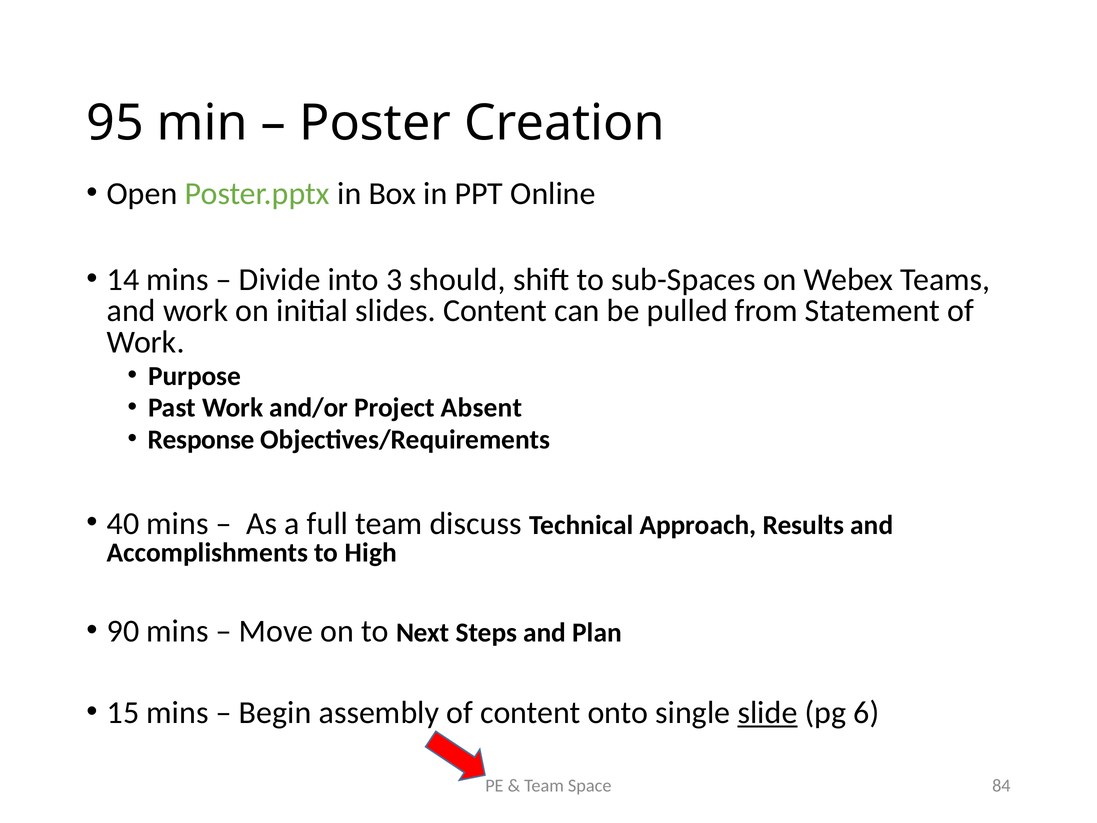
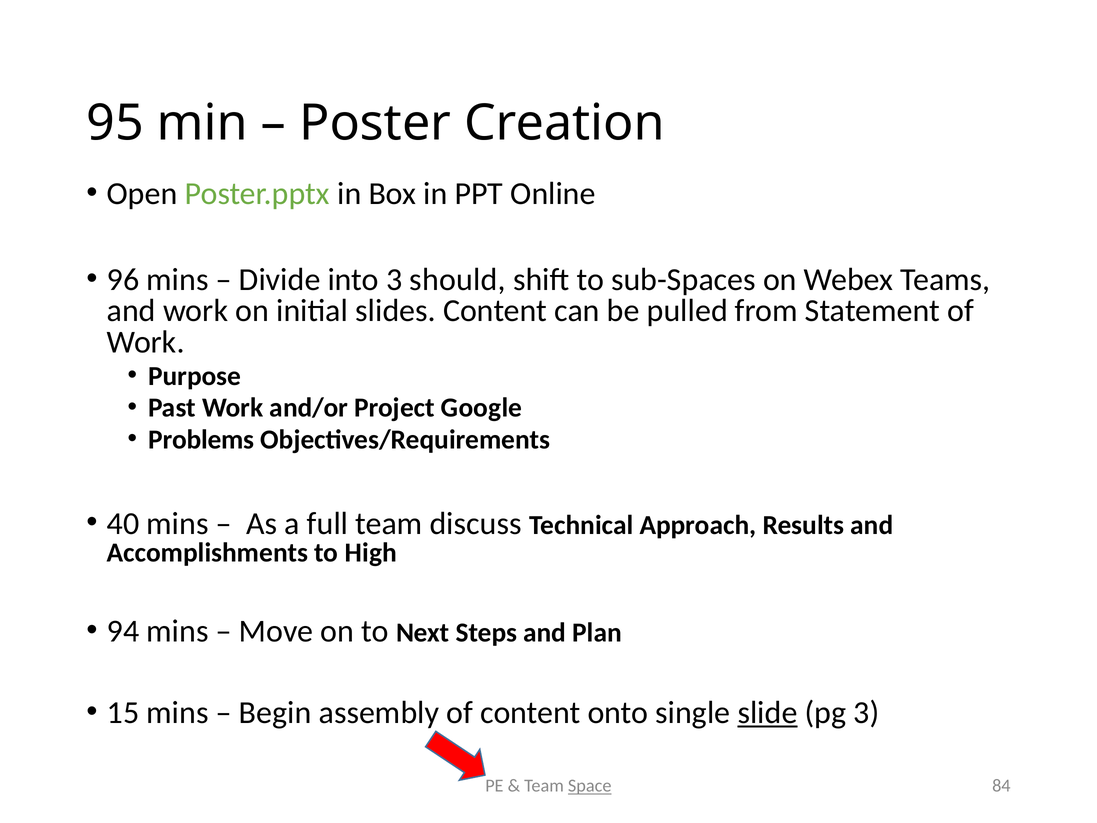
14: 14 -> 96
Absent: Absent -> Google
Response: Response -> Problems
90: 90 -> 94
pg 6: 6 -> 3
Space underline: none -> present
